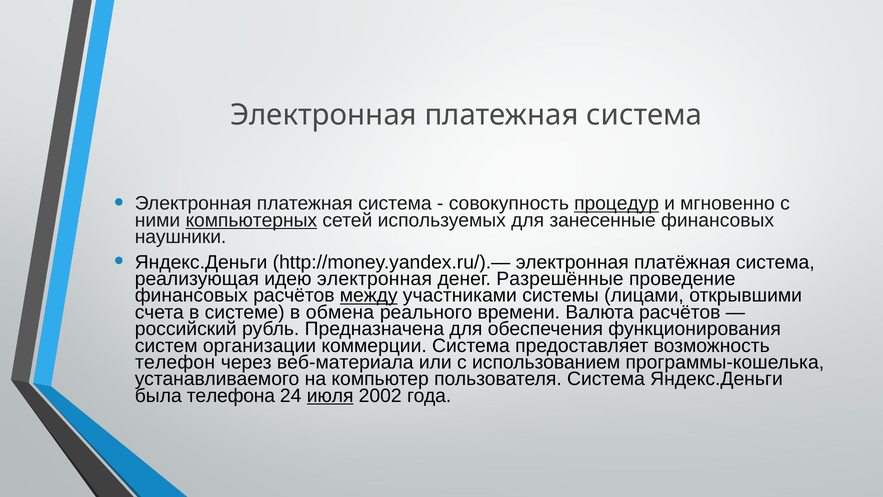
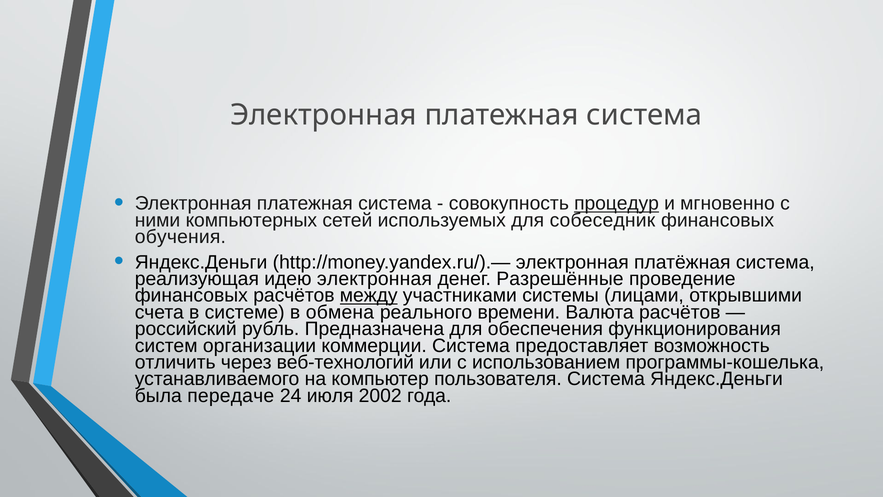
компьютерных underline: present -> none
занесенные: занесенные -> собеседник
наушники: наушники -> обучения
телефон: телефон -> отличить
веб-материала: веб-материала -> веб-технологий
телефона: телефона -> передаче
июля underline: present -> none
